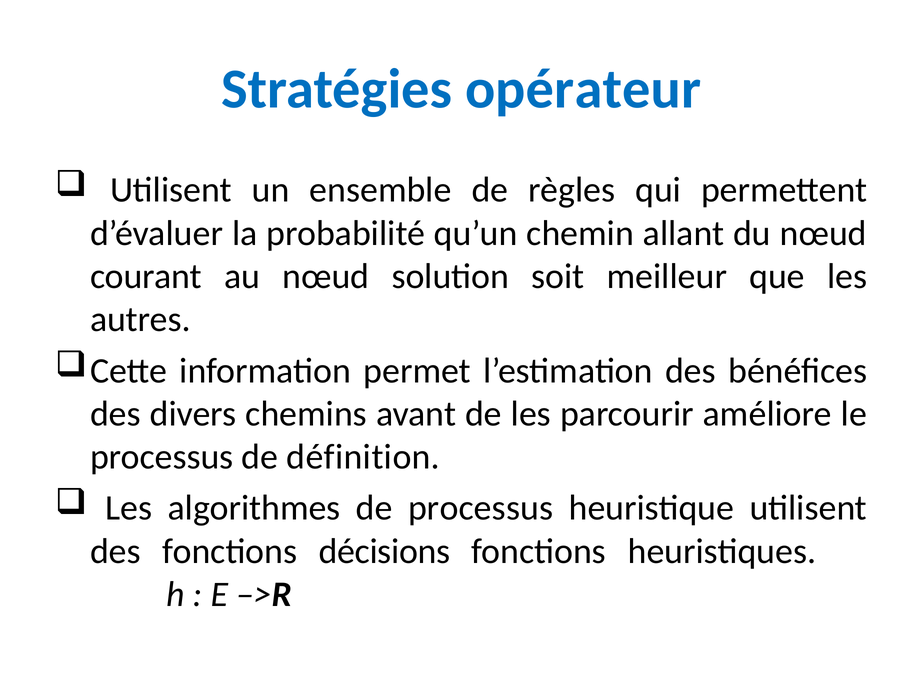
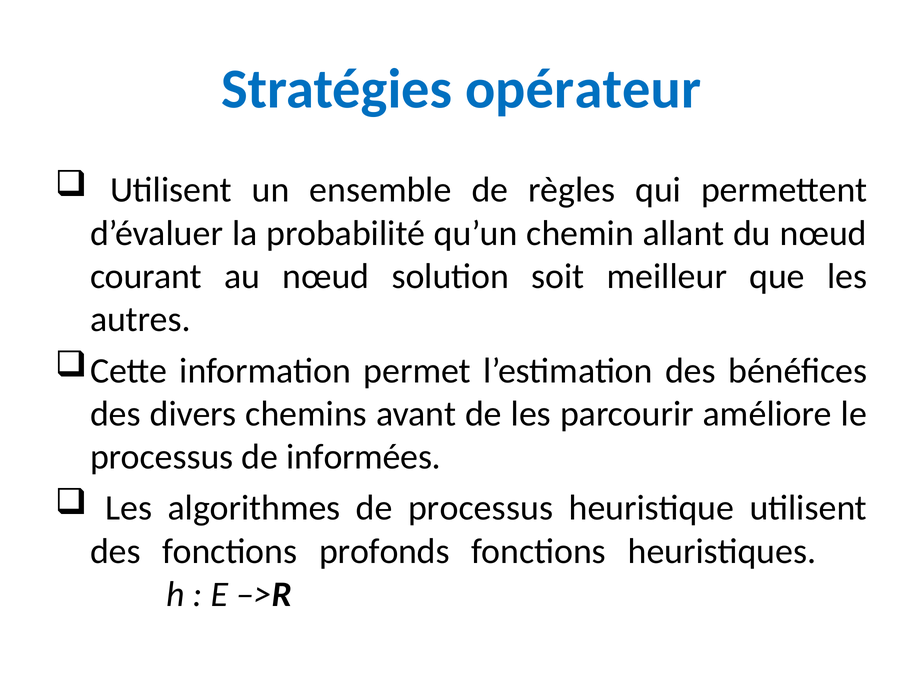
définition: définition -> informées
décisions: décisions -> profonds
